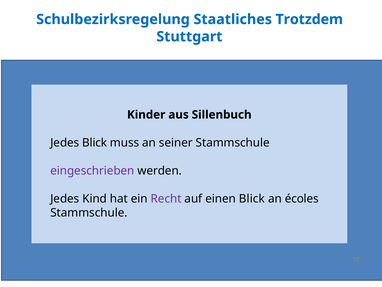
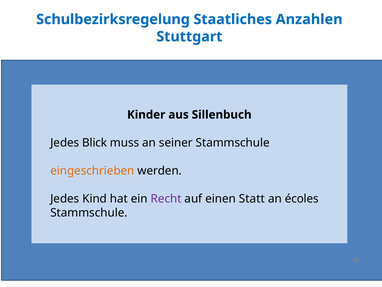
Trotzdem: Trotzdem -> Anzahlen
eingeschrieben colour: purple -> orange
einen Blick: Blick -> Statt
